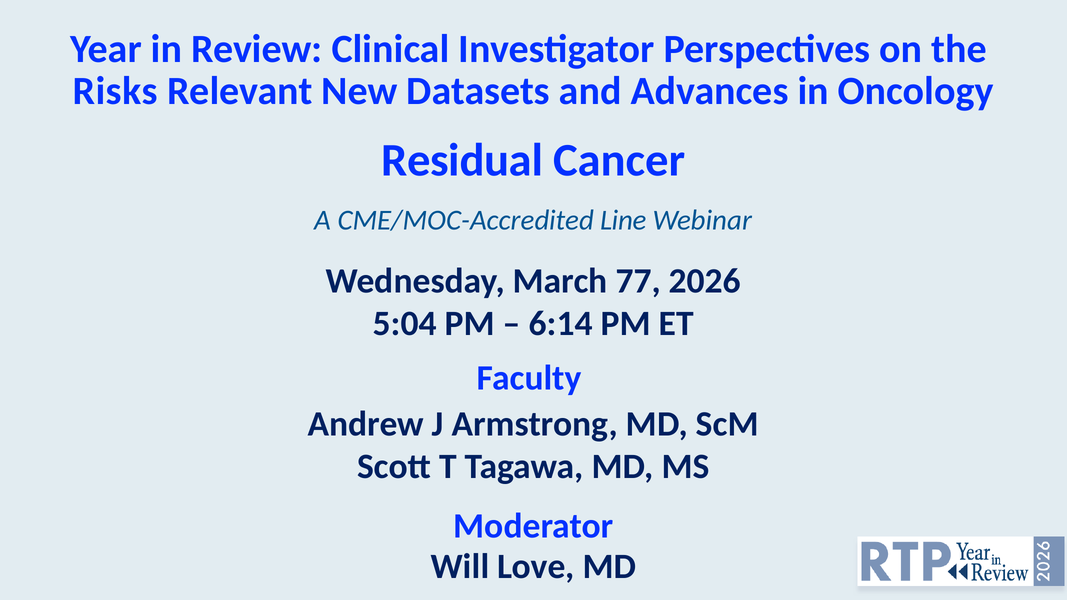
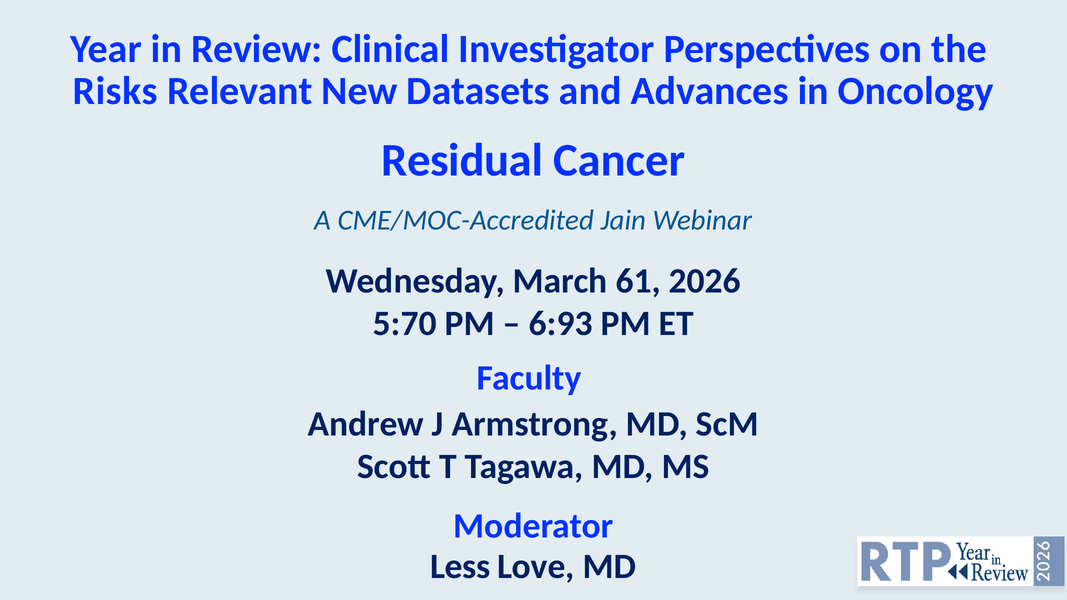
Line: Line -> Jain
77: 77 -> 61
5:04: 5:04 -> 5:70
6:14: 6:14 -> 6:93
Will: Will -> Less
